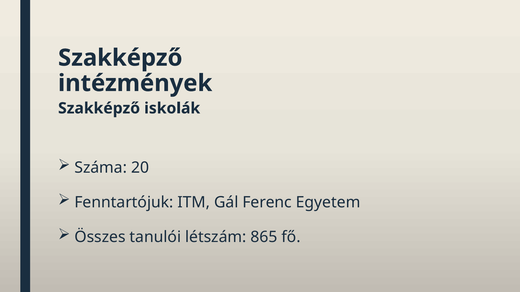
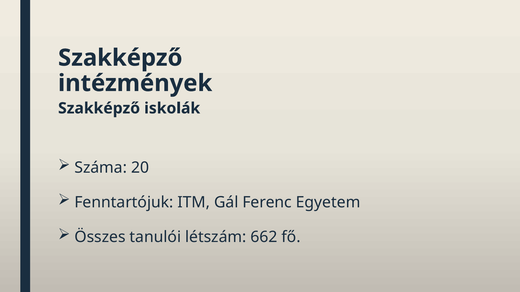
865: 865 -> 662
